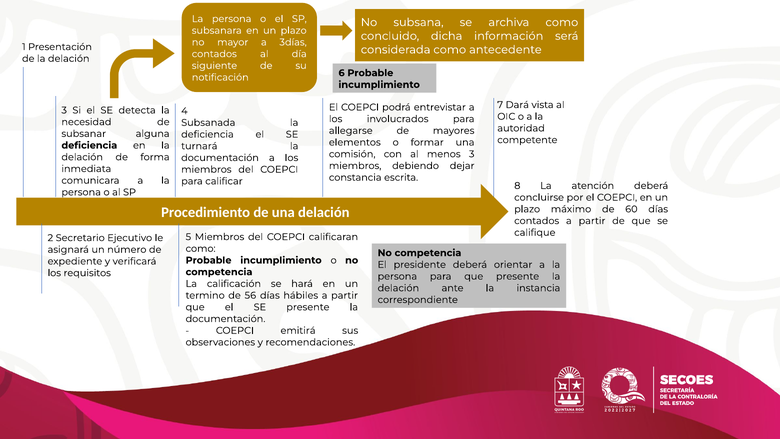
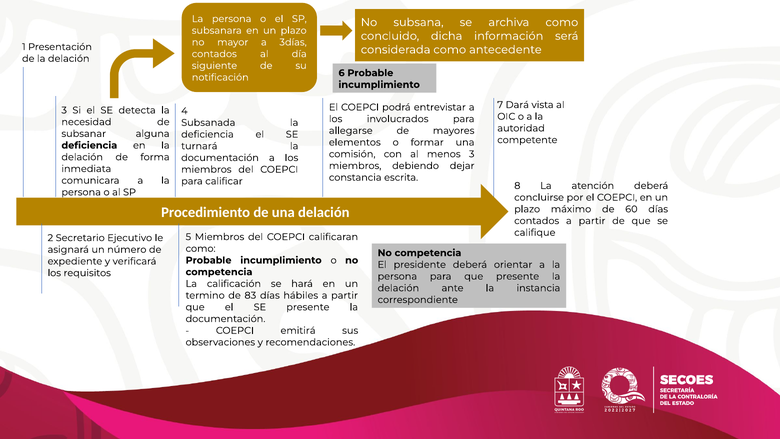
56: 56 -> 83
